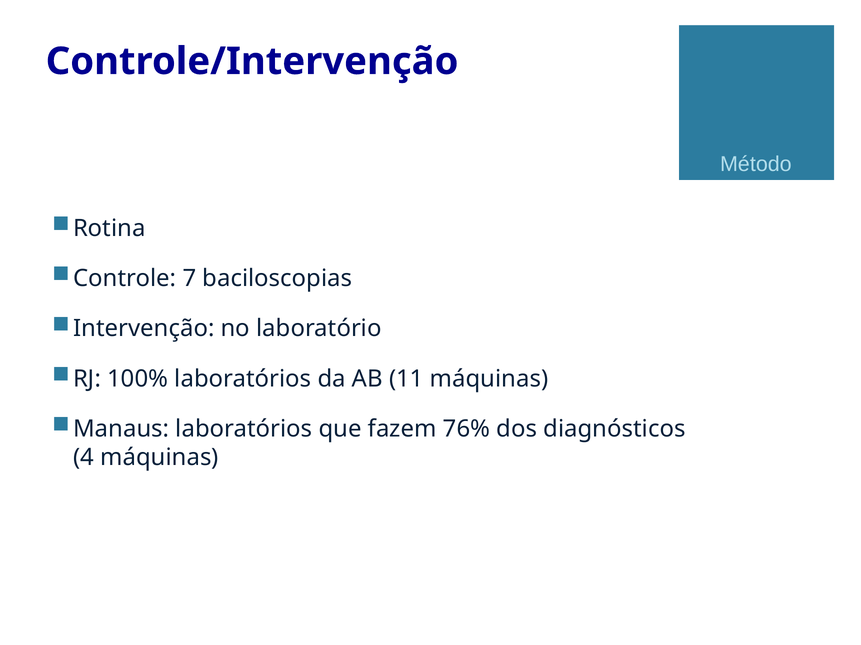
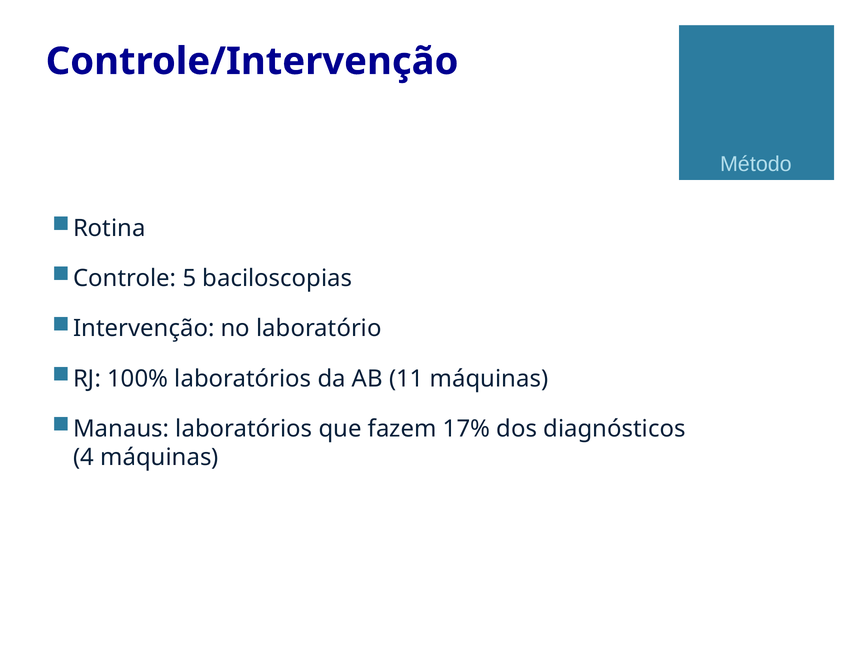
7: 7 -> 5
76%: 76% -> 17%
